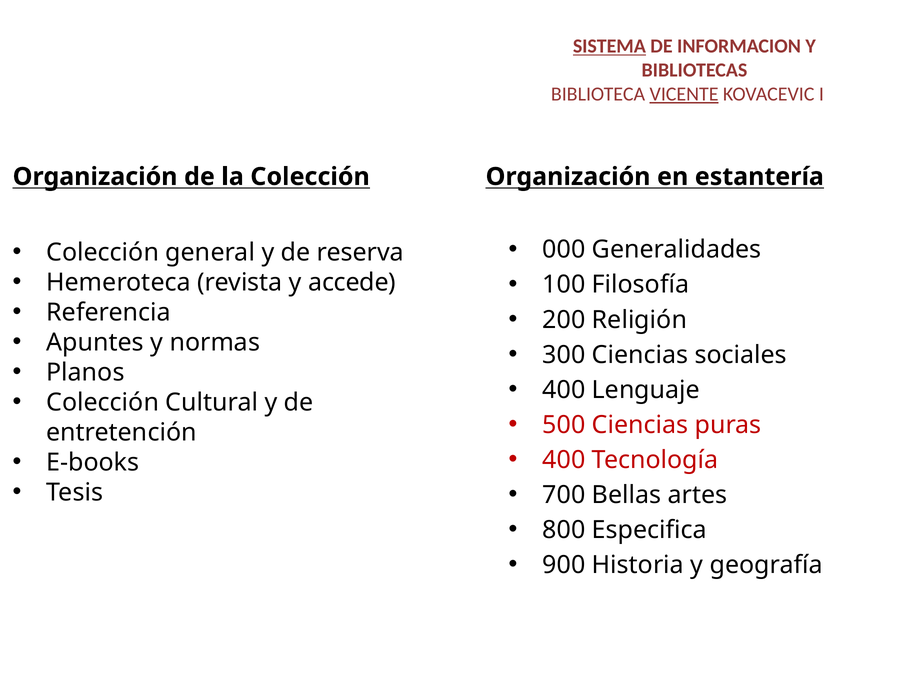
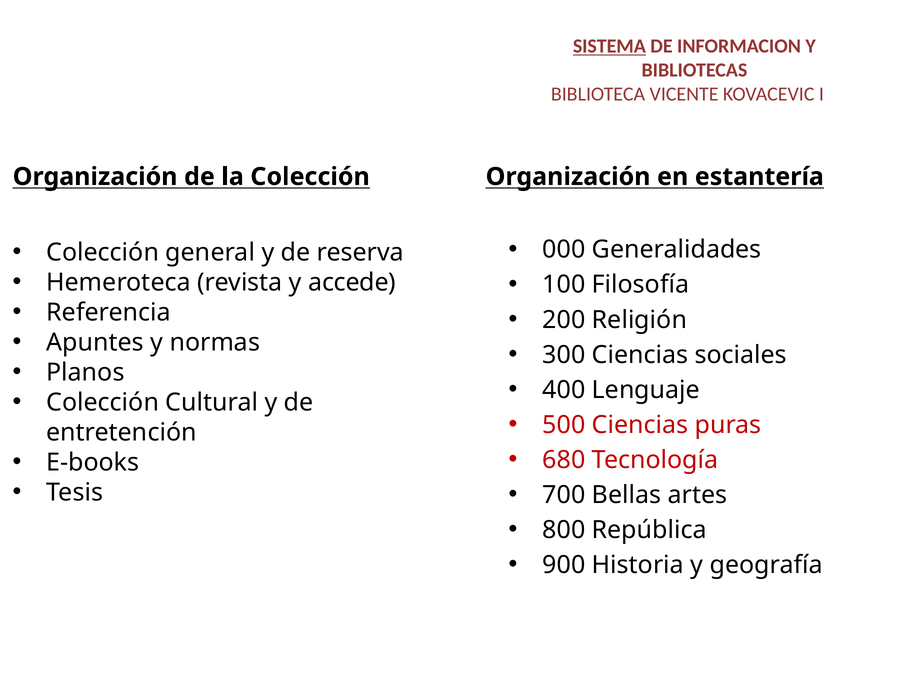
VICENTE underline: present -> none
400 at (564, 460): 400 -> 680
Especifica: Especifica -> República
